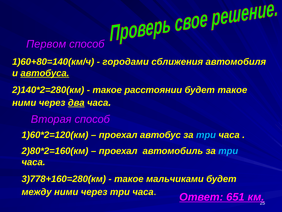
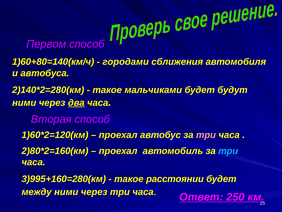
автобуса underline: present -> none
расстоянии: расстоянии -> мальчиками
будет такое: такое -> будут
три at (206, 135) colour: light blue -> pink
3)778+160=280(км: 3)778+160=280(км -> 3)995+160=280(км
мальчиками: мальчиками -> расстоянии
651: 651 -> 250
